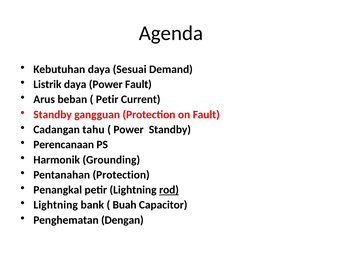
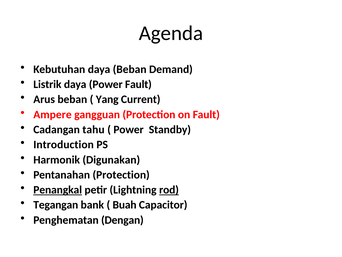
daya Sesuai: Sesuai -> Beban
Petir at (107, 99): Petir -> Yang
Standby at (53, 114): Standby -> Ampere
Perencanaan: Perencanaan -> Introduction
Grounding: Grounding -> Digunakan
Penangkal underline: none -> present
Lightning at (56, 205): Lightning -> Tegangan
